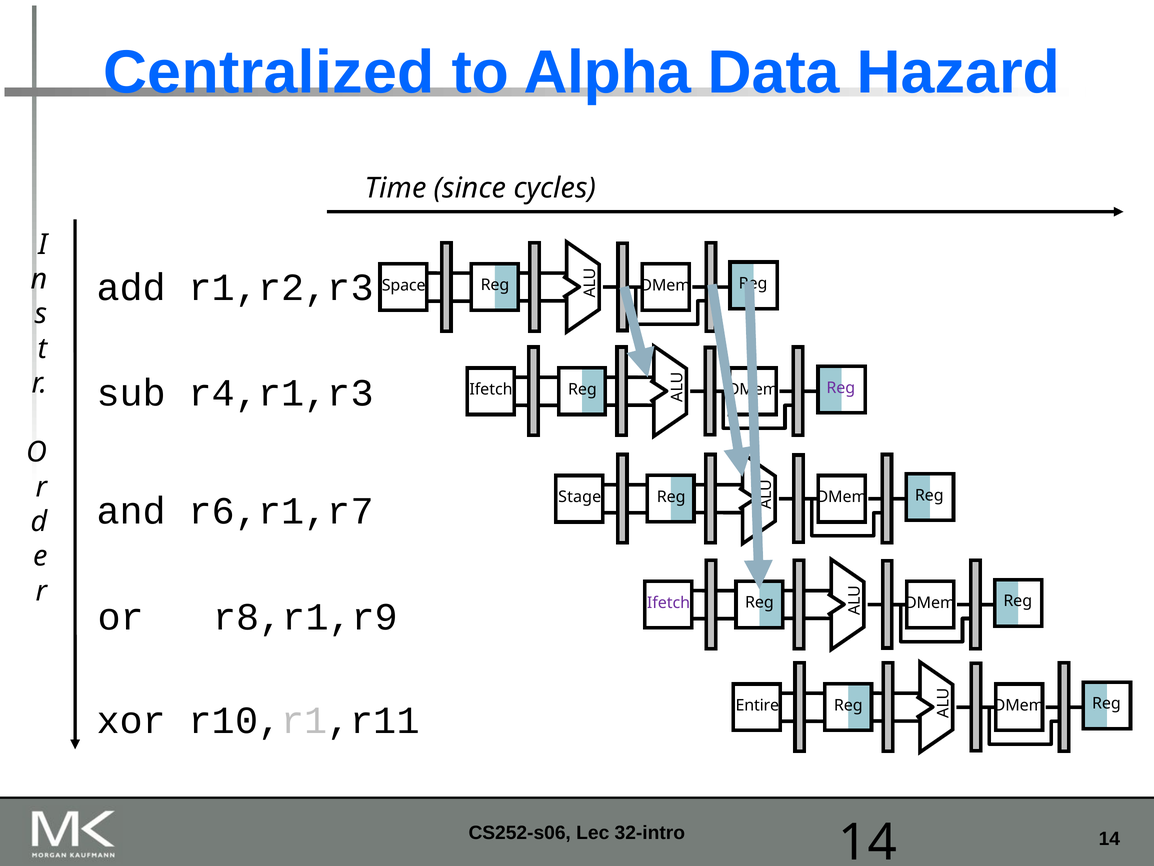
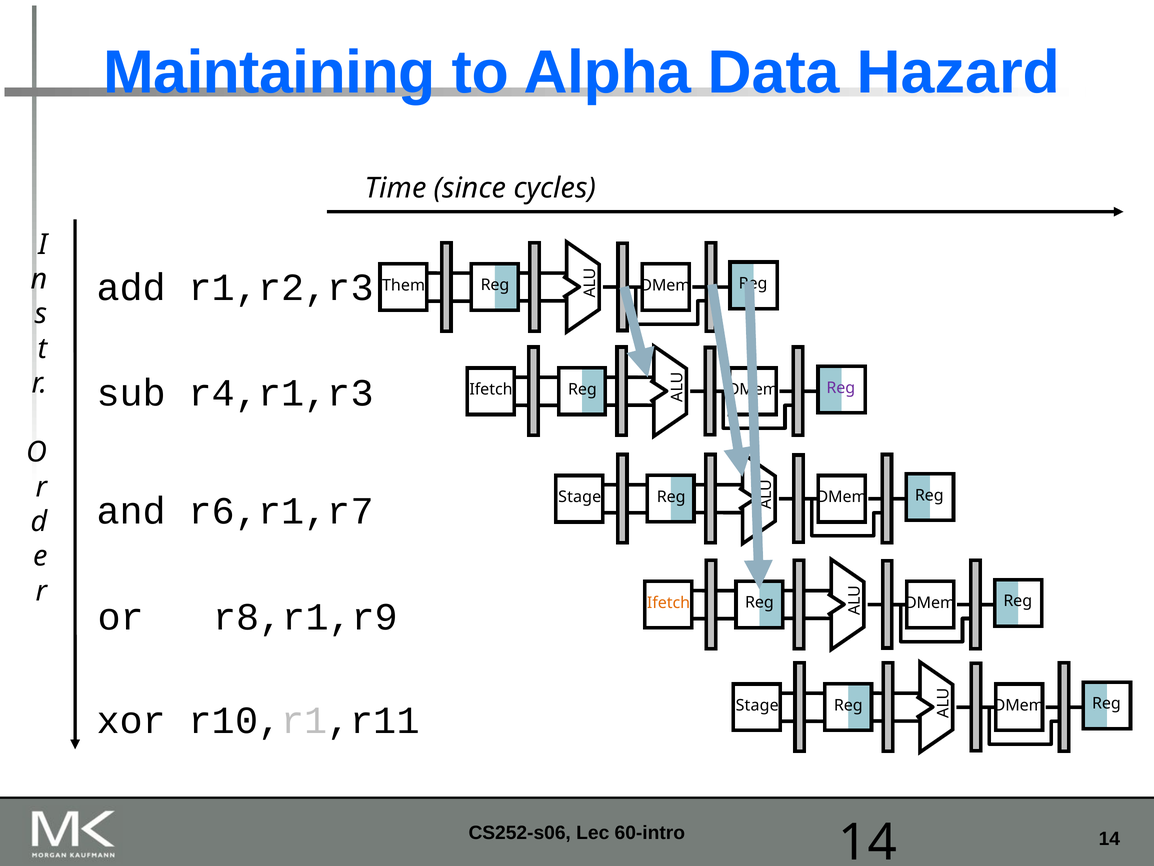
Centralized: Centralized -> Maintaining
Space: Space -> Them
Ifetch at (669, 603) colour: purple -> orange
Entire at (757, 705): Entire -> Stage
32-intro: 32-intro -> 60-intro
